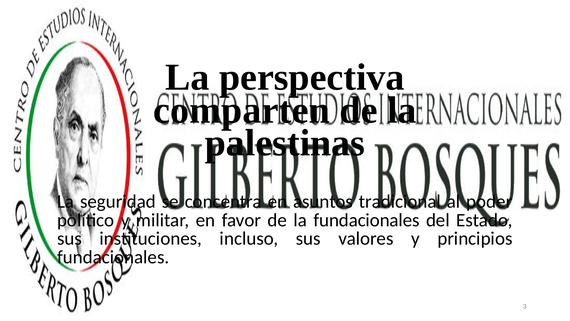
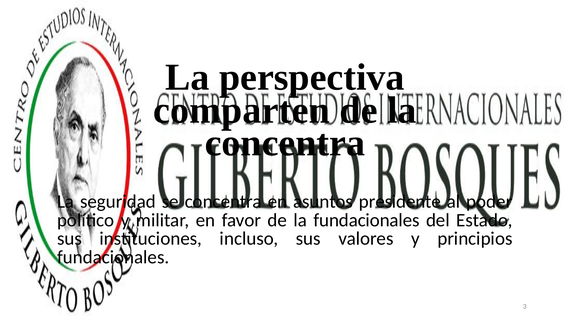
palestinas at (285, 143): palestinas -> concentra
tradicional: tradicional -> presidente
